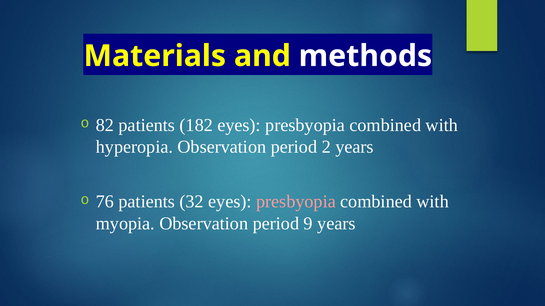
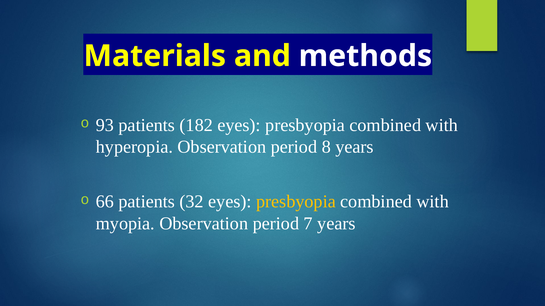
82: 82 -> 93
2: 2 -> 8
76: 76 -> 66
presbyopia at (296, 202) colour: pink -> yellow
9: 9 -> 7
